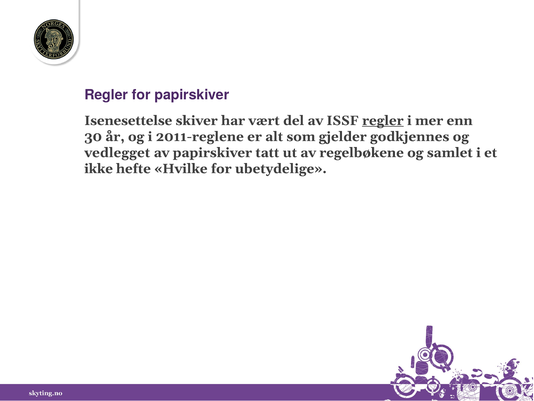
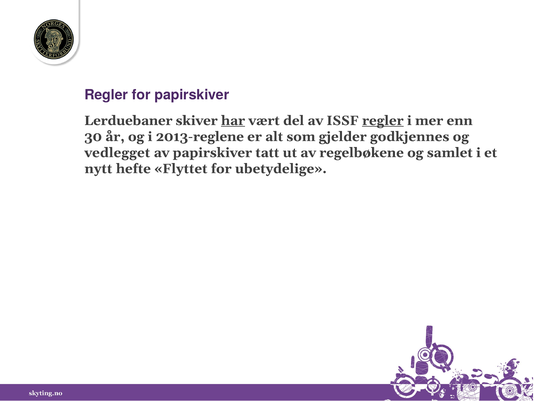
Isenesettelse: Isenesettelse -> Lerduebaner
har underline: none -> present
2011-reglene: 2011-reglene -> 2013-reglene
ikke: ikke -> nytt
Hvilke: Hvilke -> Flyttet
